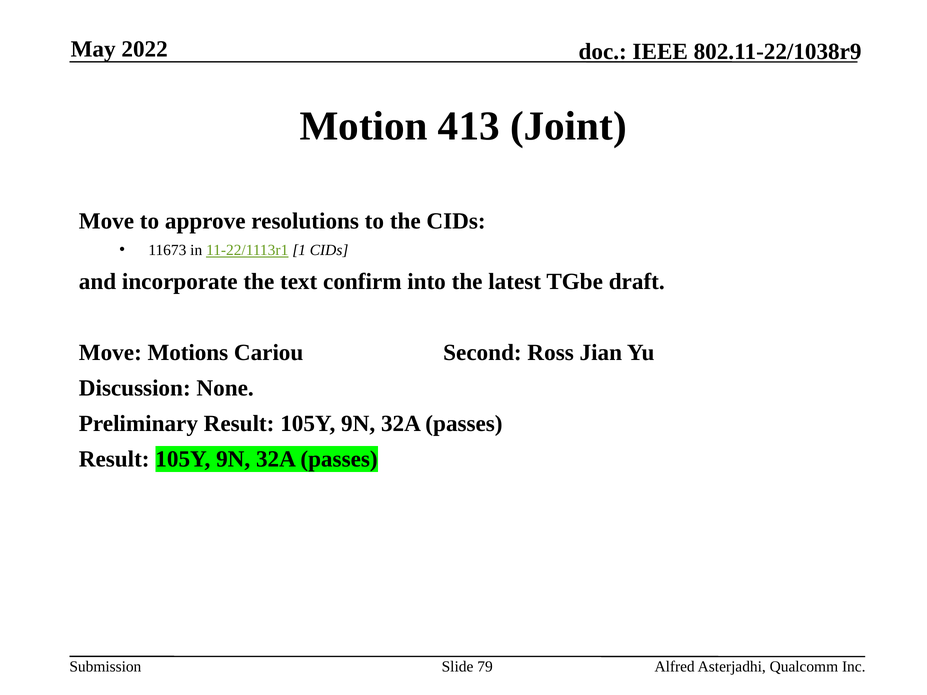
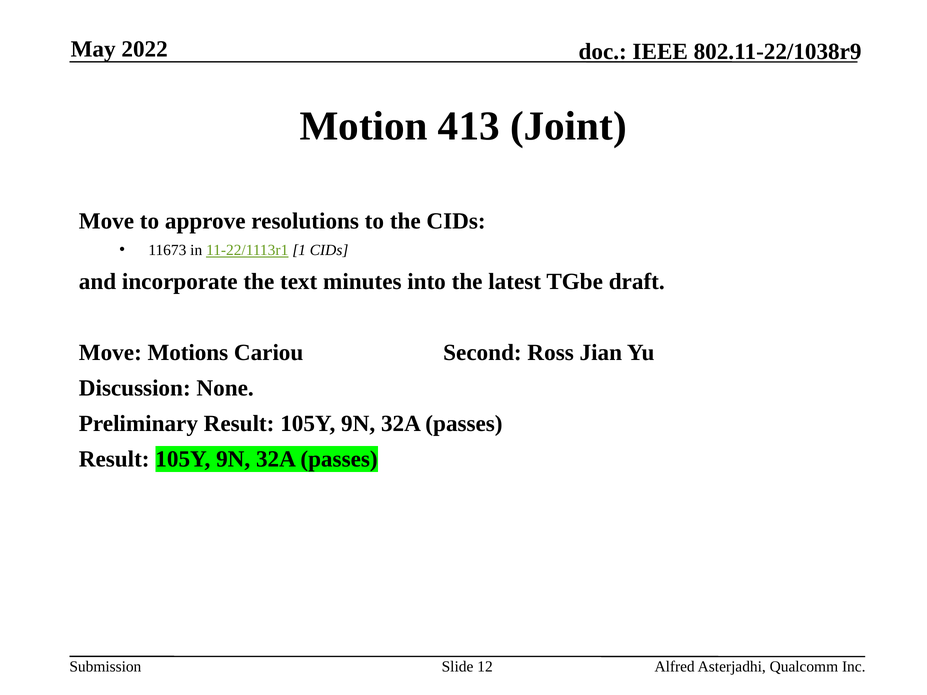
confirm: confirm -> minutes
79: 79 -> 12
